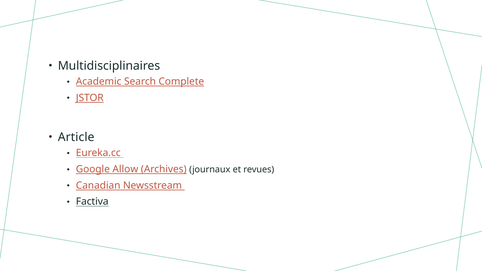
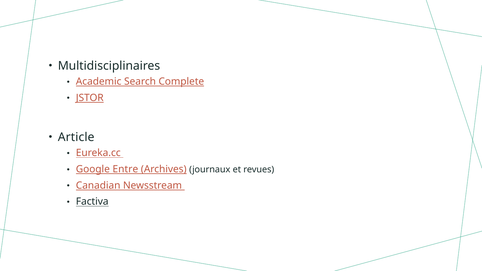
Allow: Allow -> Entre
